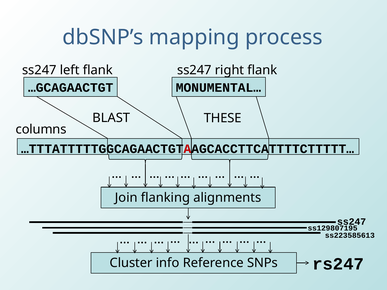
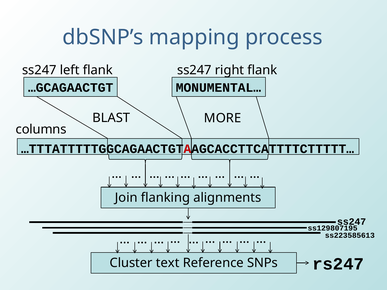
THESE: THESE -> MORE
info: info -> text
